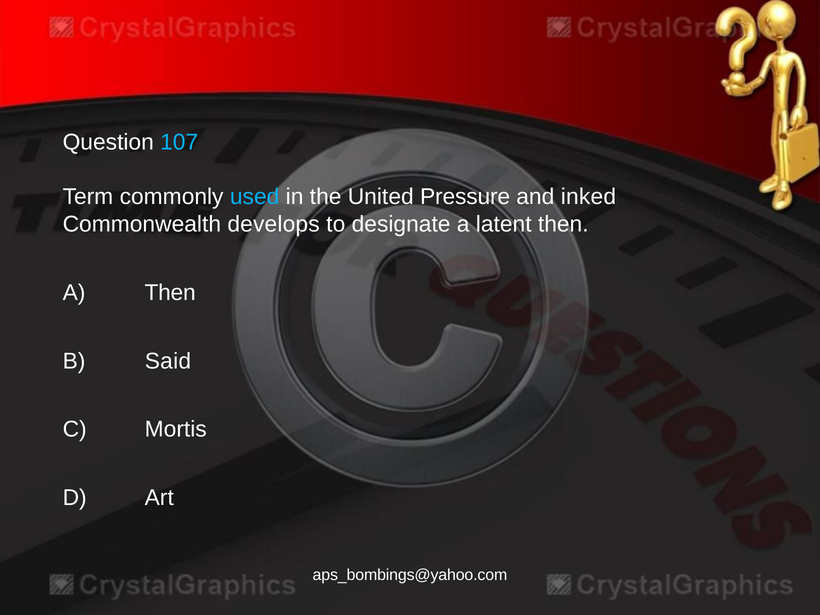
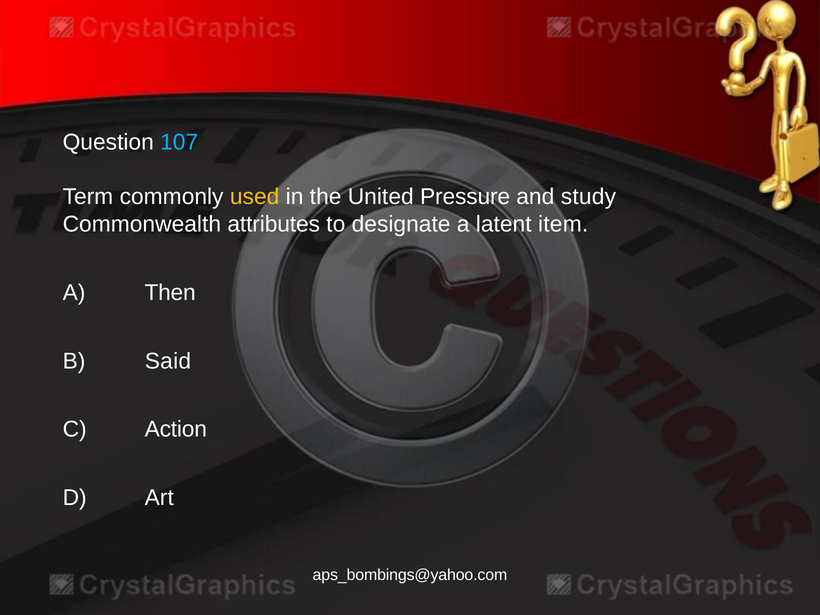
used colour: light blue -> yellow
inked: inked -> study
develops: develops -> attributes
latent then: then -> item
Mortis: Mortis -> Action
